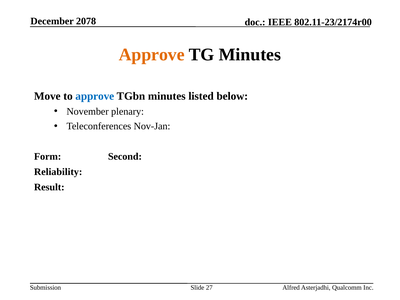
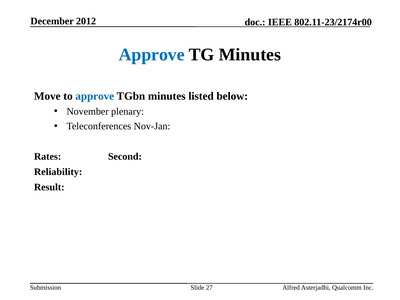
2078: 2078 -> 2012
Approve at (152, 55) colour: orange -> blue
Form: Form -> Rates
